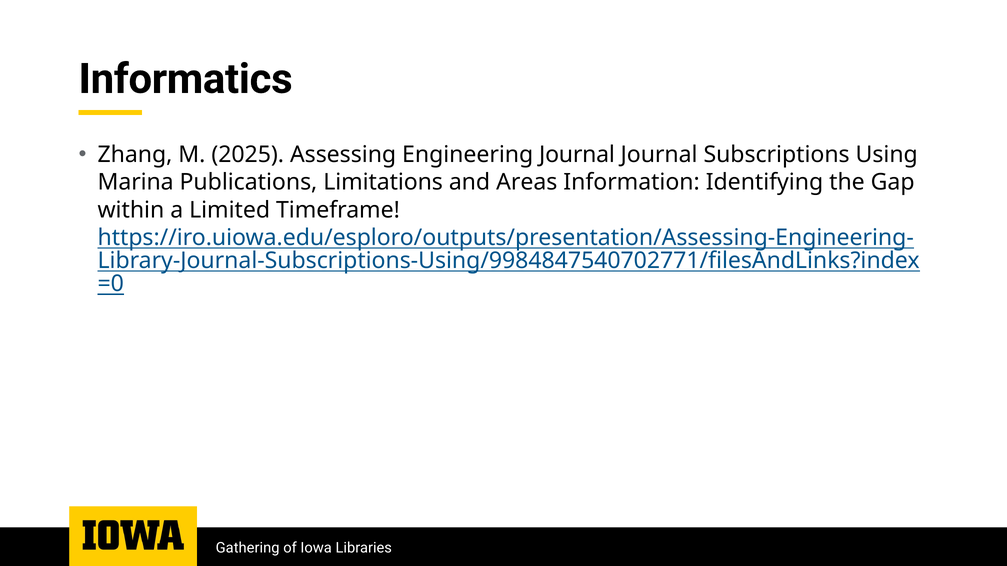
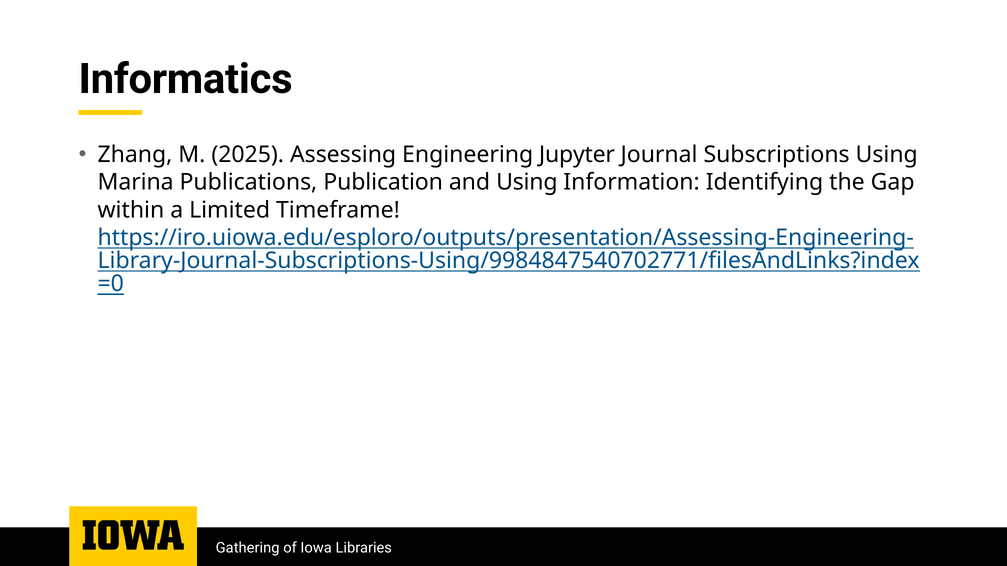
Engineering Journal: Journal -> Jupyter
Limitations: Limitations -> Publication
and Areas: Areas -> Using
